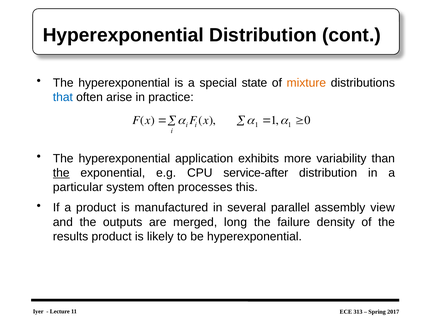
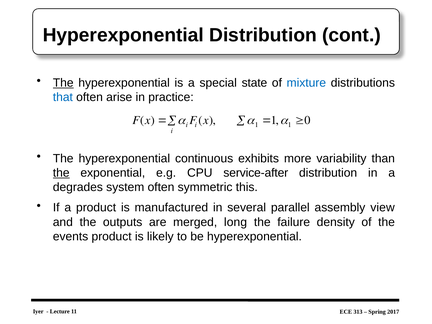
The at (63, 83) underline: none -> present
mixture colour: orange -> blue
application: application -> continuous
particular: particular -> degrades
processes: processes -> symmetric
results: results -> events
